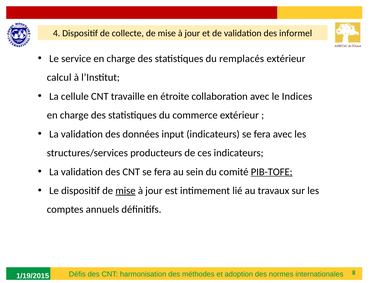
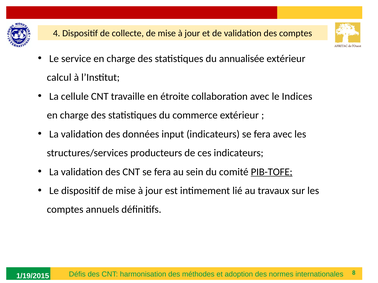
des informel: informel -> comptes
remplacés: remplacés -> annualisée
mise at (125, 191) underline: present -> none
